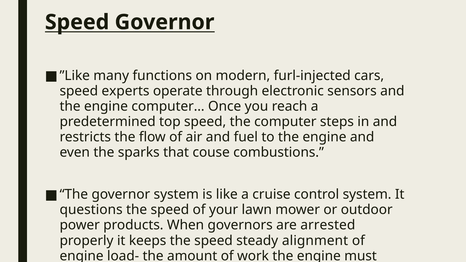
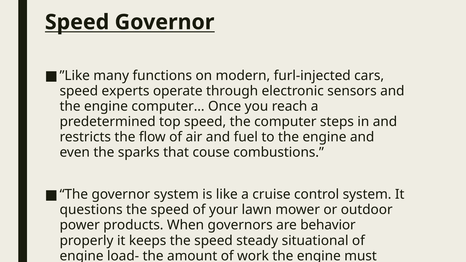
arrested: arrested -> behavior
alignment: alignment -> situational
